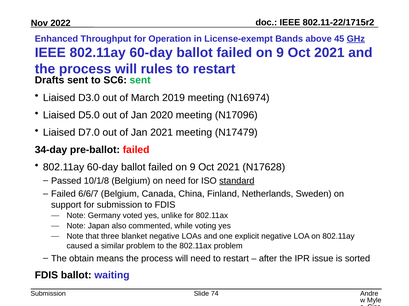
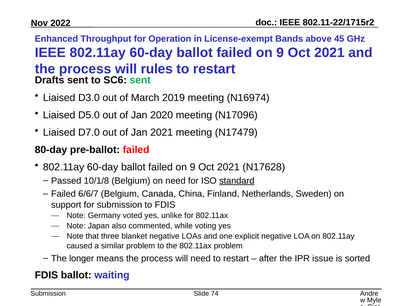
GHz underline: present -> none
34-day: 34-day -> 80-day
obtain: obtain -> longer
